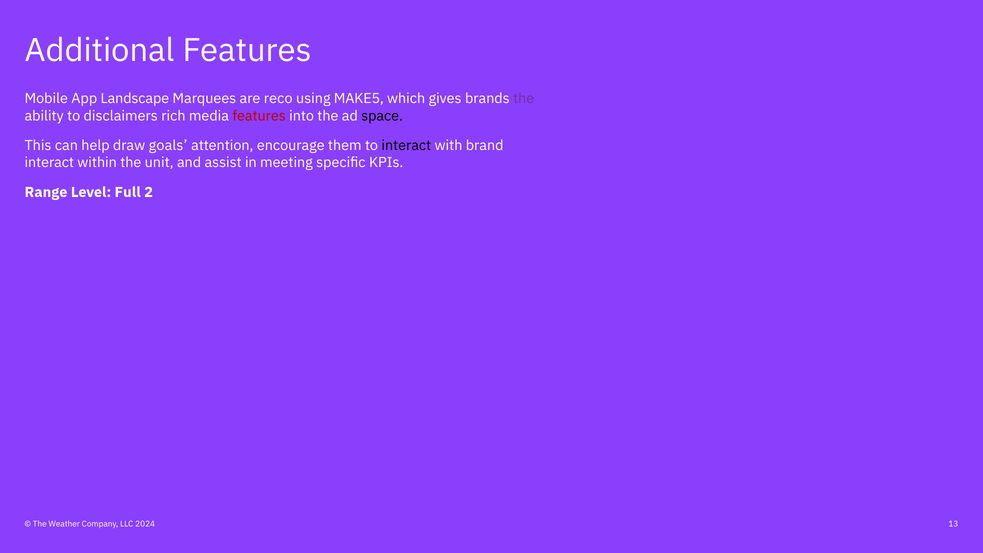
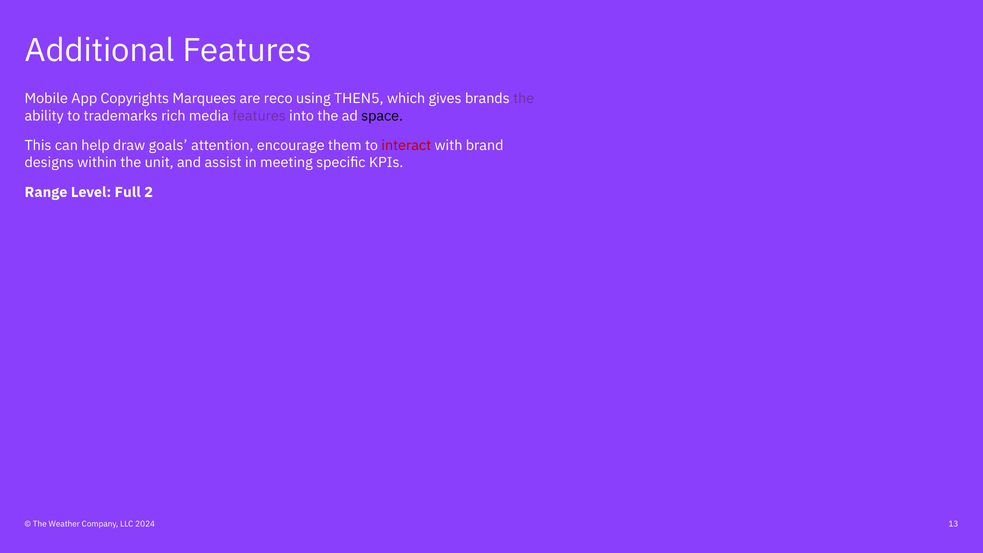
Landscape: Landscape -> Copyrights
MAKE5: MAKE5 -> THEN5
disclaimers: disclaimers -> trademarks
features at (259, 116) colour: red -> purple
interact at (406, 145) colour: black -> red
interact at (49, 163): interact -> designs
